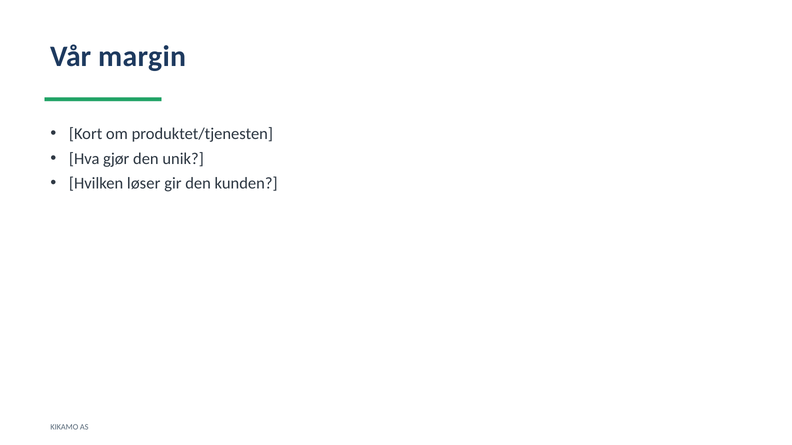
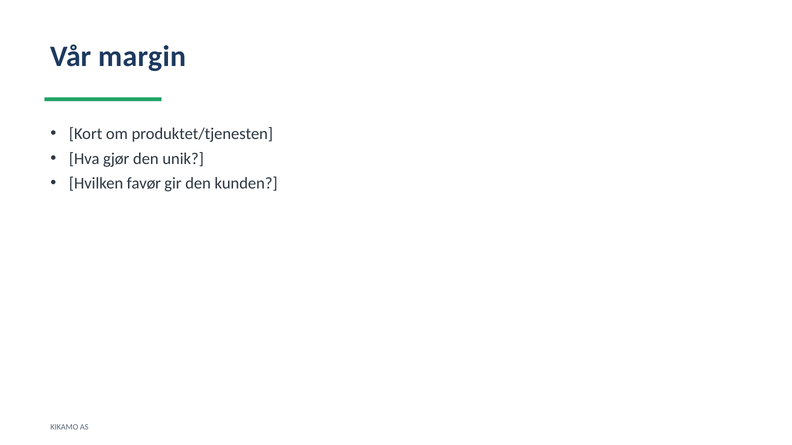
løser: løser -> favør
